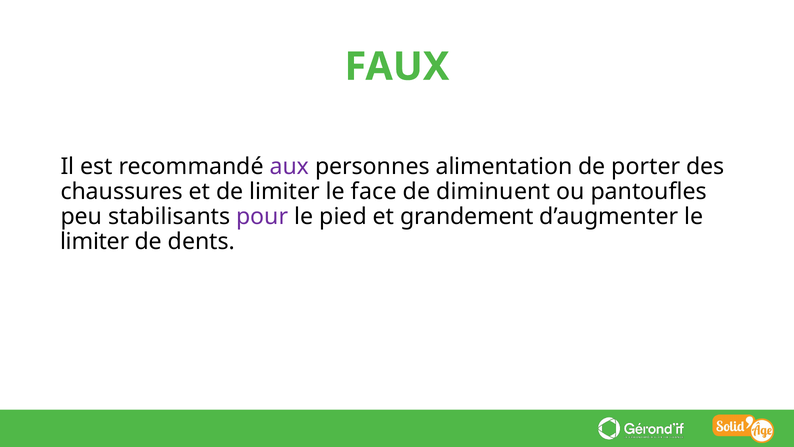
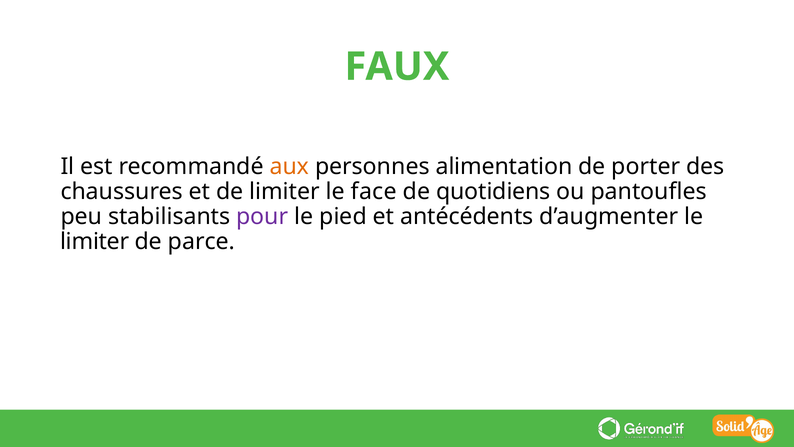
aux colour: purple -> orange
diminuent: diminuent -> quotidiens
grandement: grandement -> antécédents
dents: dents -> parce
